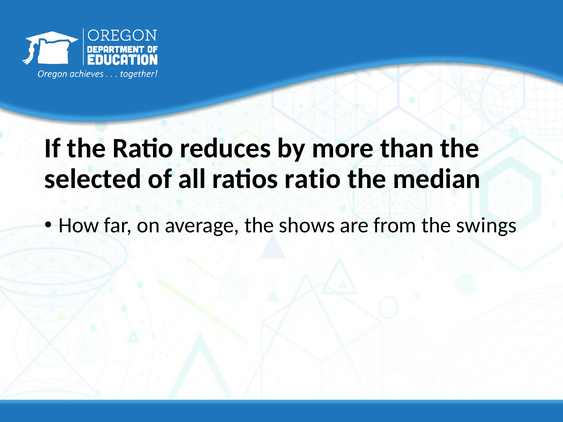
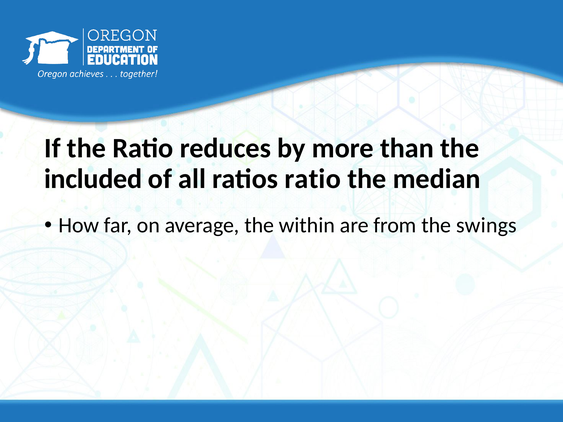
selected: selected -> included
shows: shows -> within
